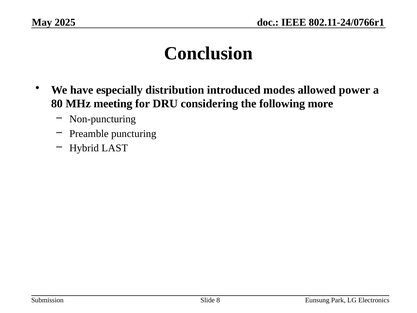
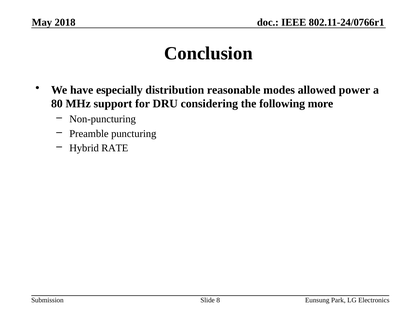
2025: 2025 -> 2018
introduced: introduced -> reasonable
meeting: meeting -> support
LAST: LAST -> RATE
